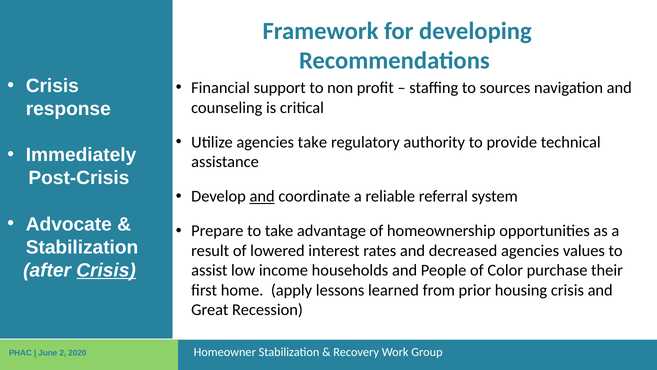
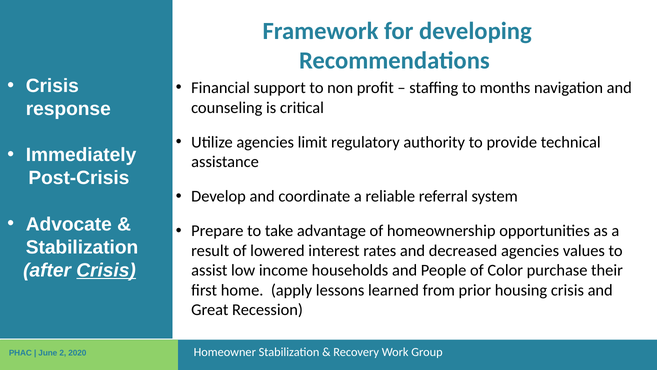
sources: sources -> months
agencies take: take -> limit
and at (262, 196) underline: present -> none
